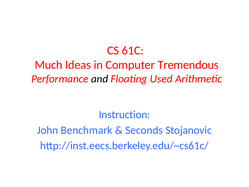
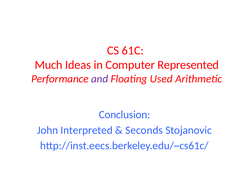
Tremendous: Tremendous -> Represented
and colour: black -> purple
Instruction: Instruction -> Conclusion
Benchmark: Benchmark -> Interpreted
